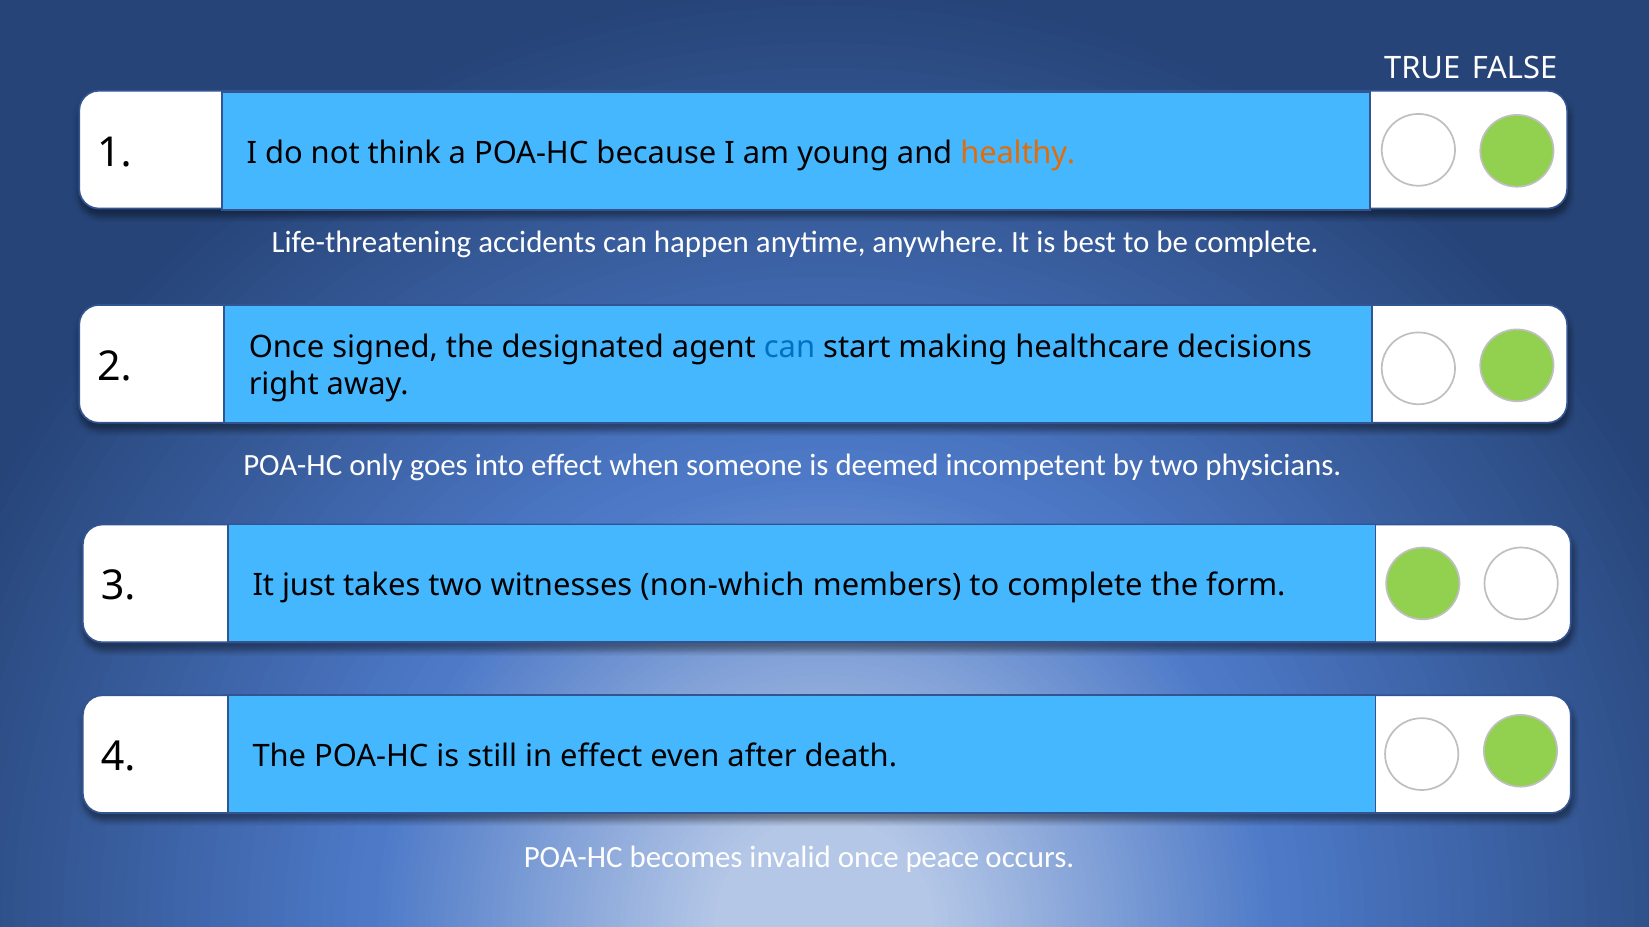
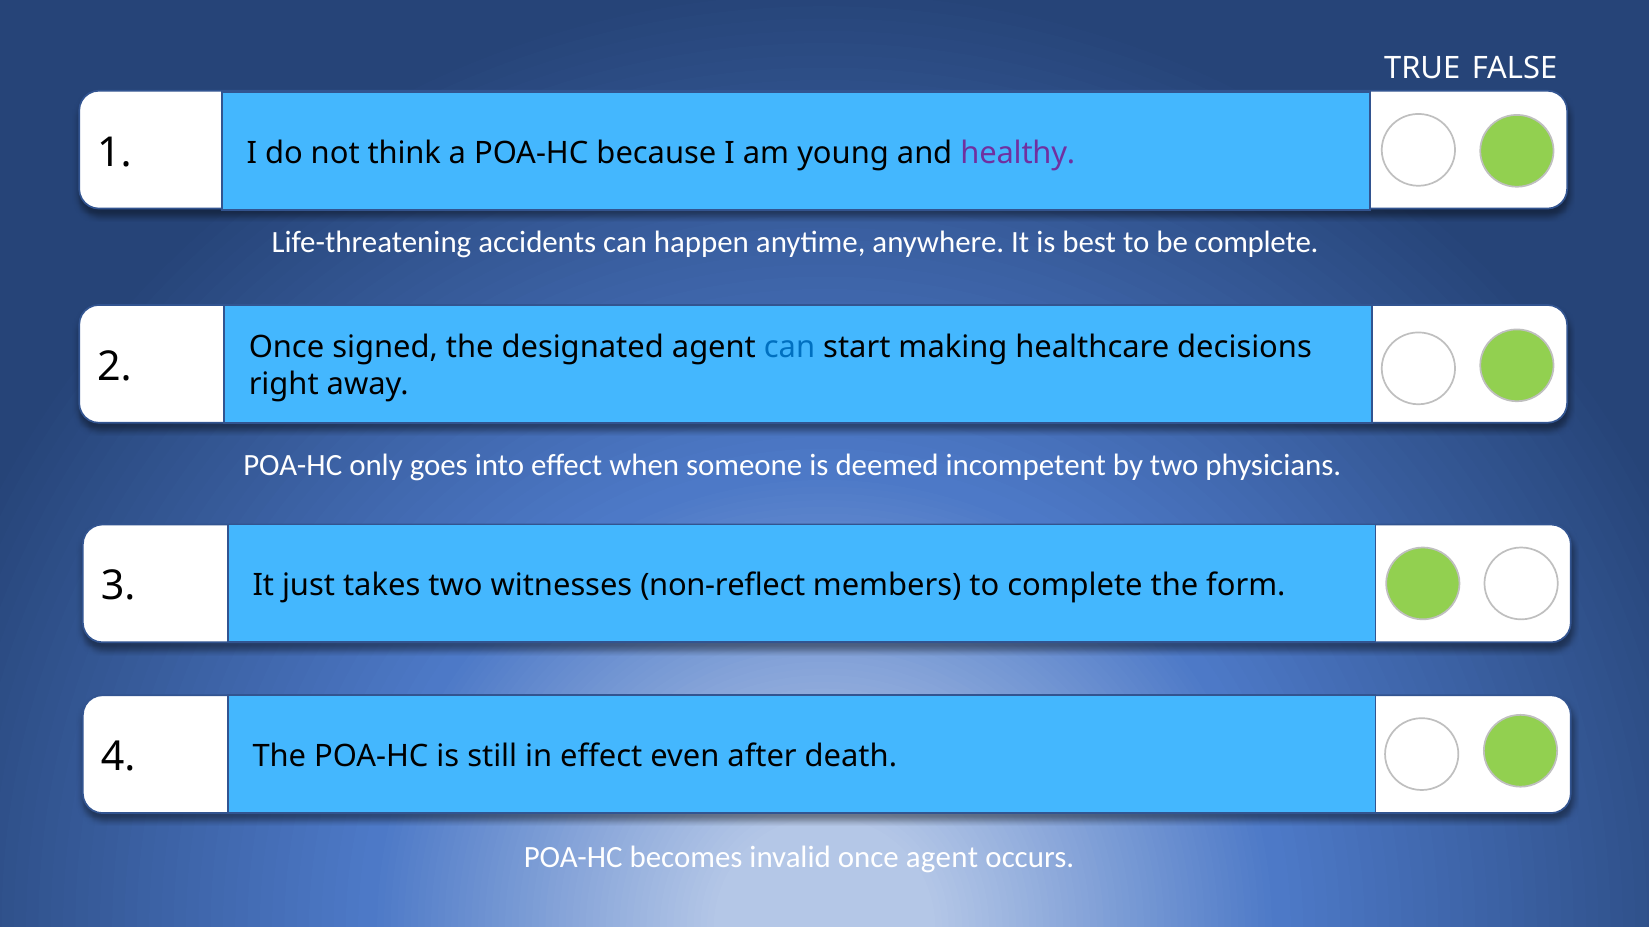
healthy colour: orange -> purple
non-which: non-which -> non-reflect
once peace: peace -> agent
